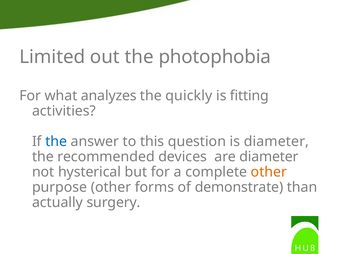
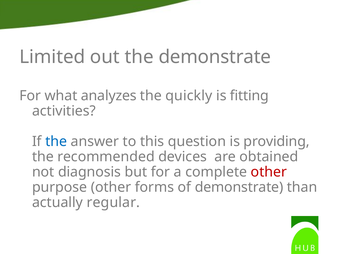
the photophobia: photophobia -> demonstrate
is diameter: diameter -> providing
are diameter: diameter -> obtained
hysterical: hysterical -> diagnosis
other at (269, 172) colour: orange -> red
surgery: surgery -> regular
